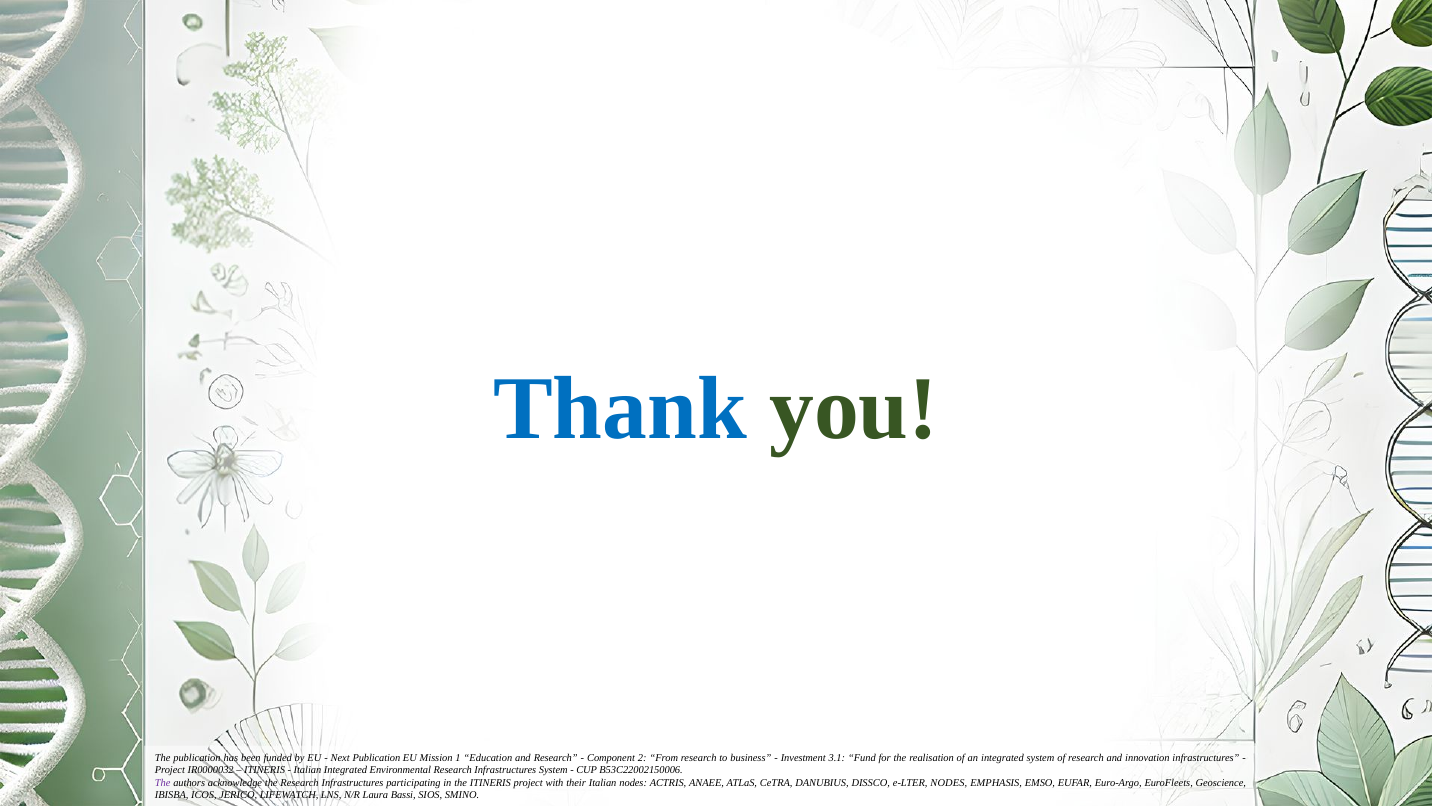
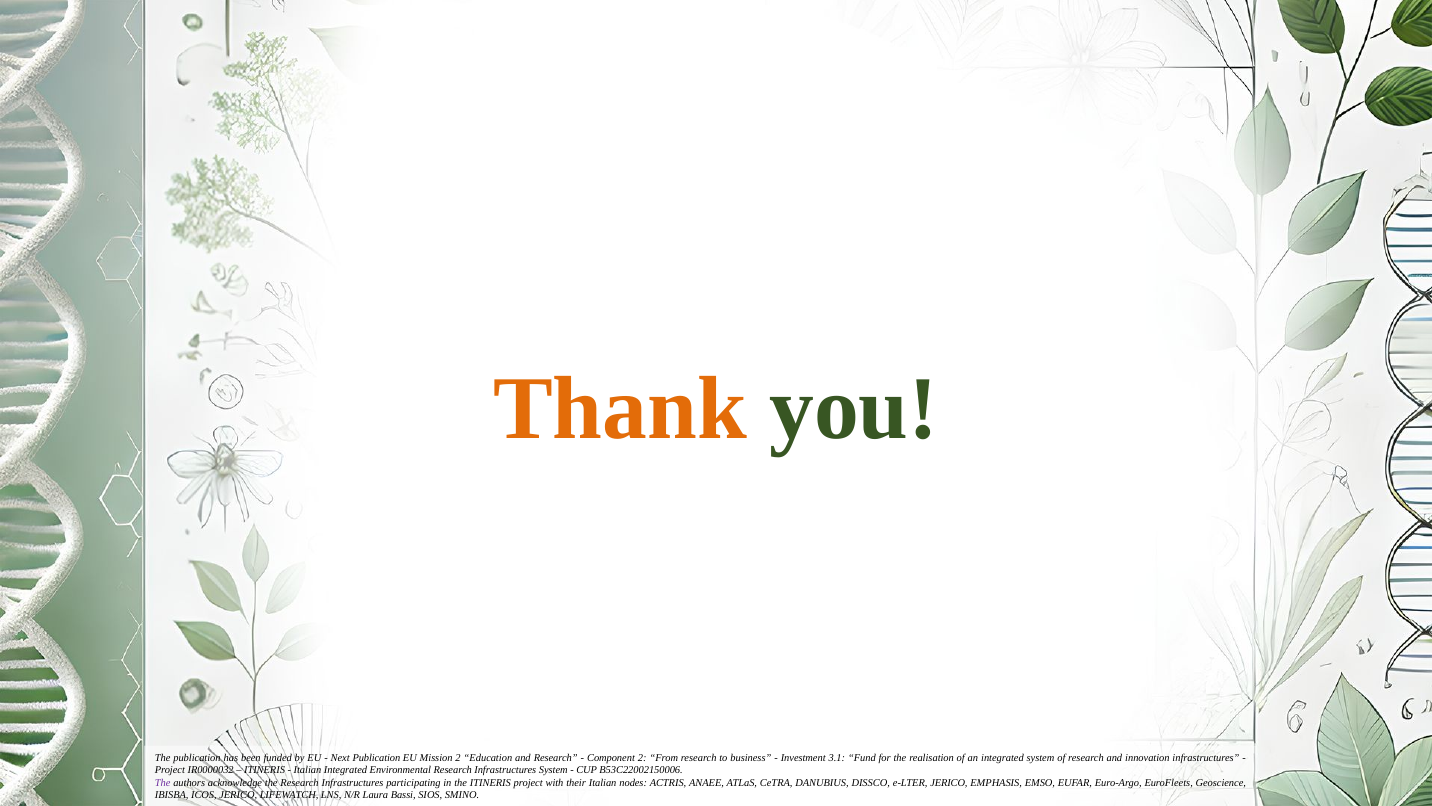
Thank colour: blue -> orange
Mission 1: 1 -> 2
e-LTER NODES: NODES -> JERICO
